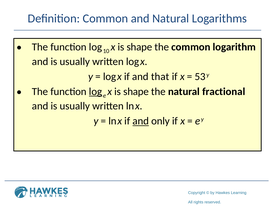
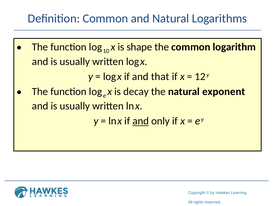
53: 53 -> 12
log at (96, 92) underline: present -> none
e x is shape: shape -> decay
fractional: fractional -> exponent
